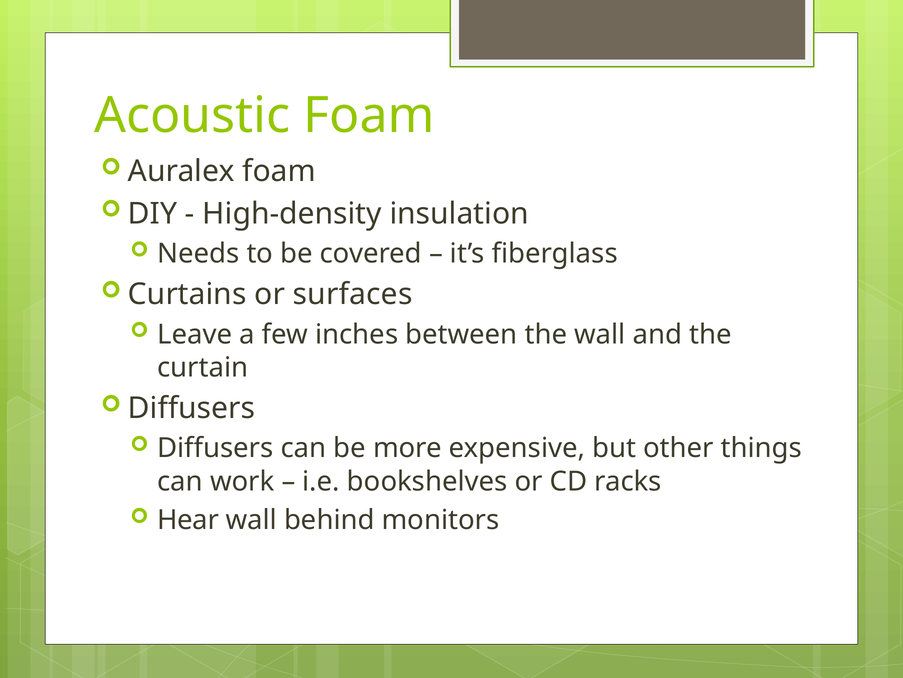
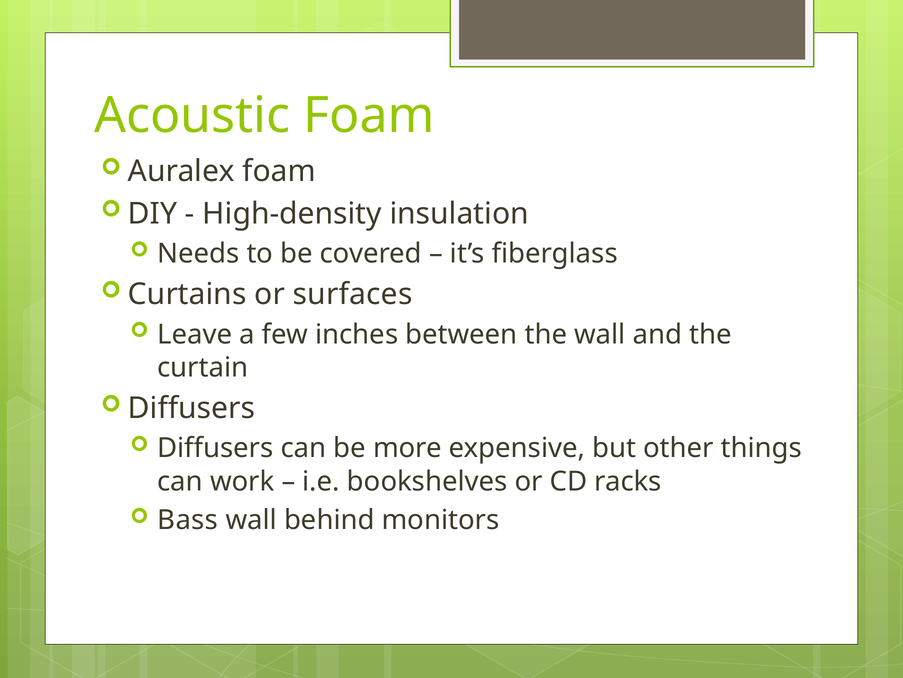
Hear: Hear -> Bass
